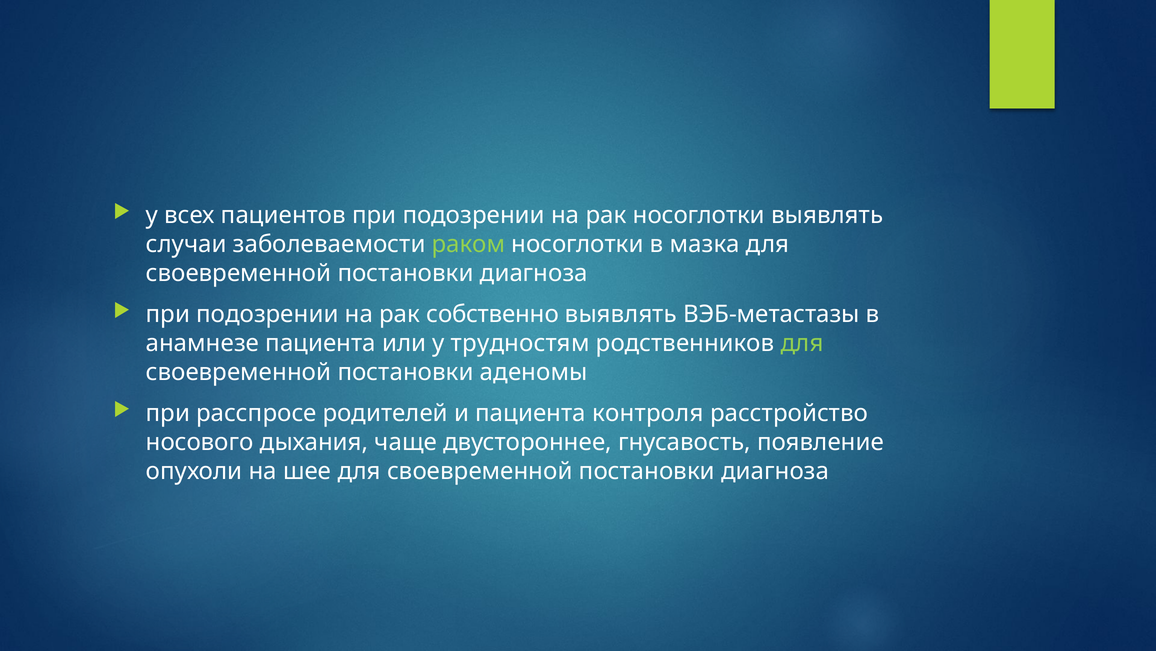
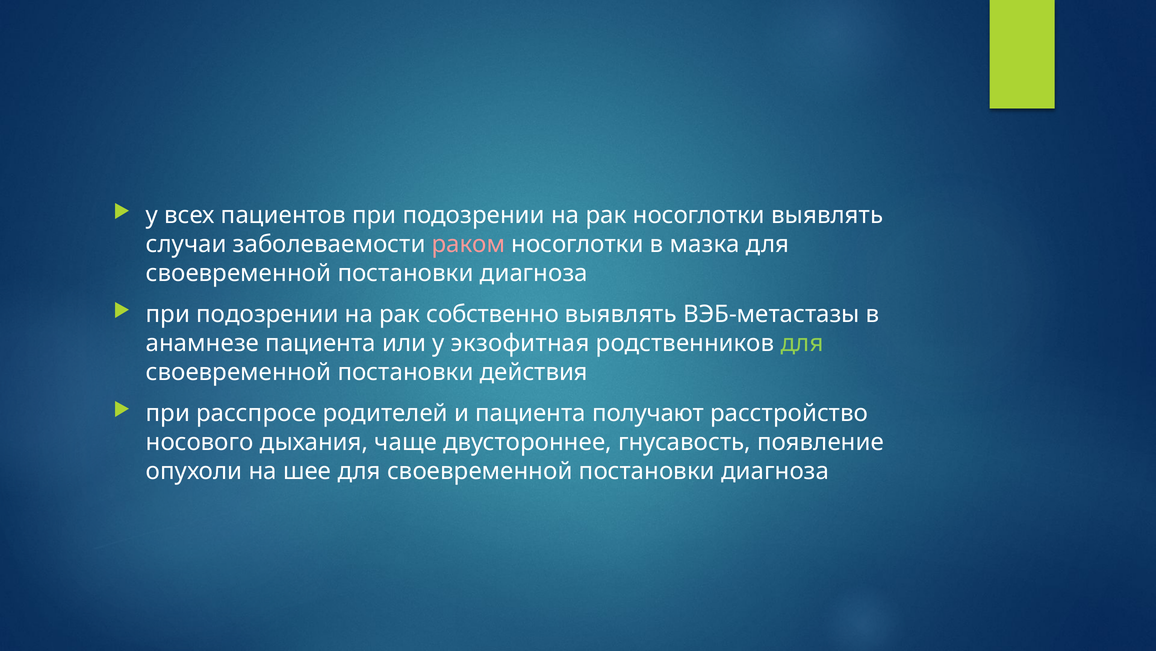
раком colour: light green -> pink
трудностям: трудностям -> экзофитная
аденомы: аденомы -> действия
контроля: контроля -> получают
